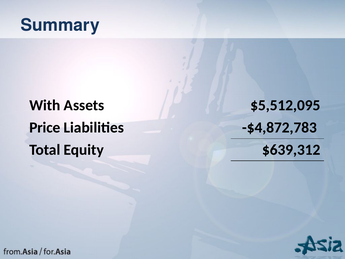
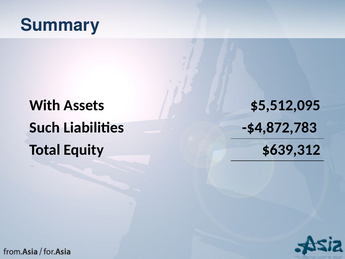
Price: Price -> Such
